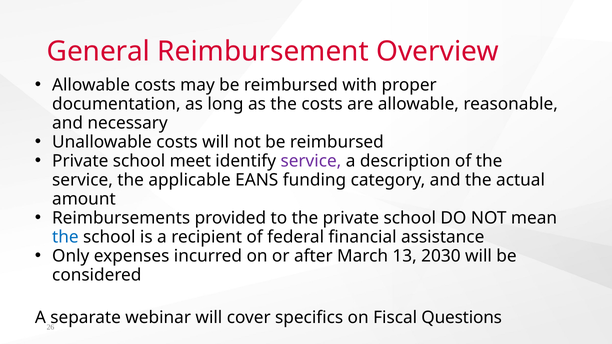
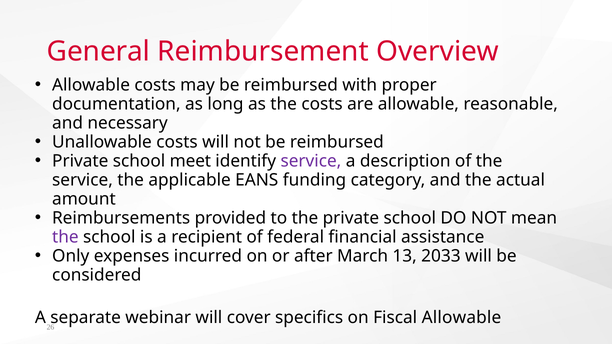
the at (65, 237) colour: blue -> purple
2030: 2030 -> 2033
Fiscal Questions: Questions -> Allowable
